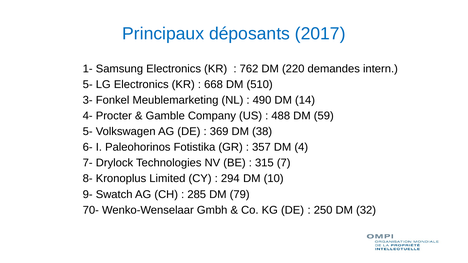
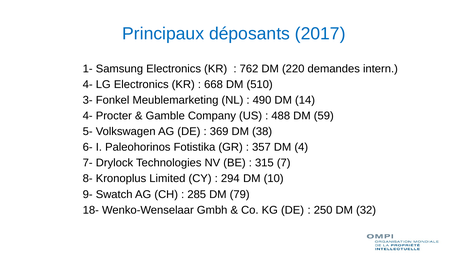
5- at (88, 85): 5- -> 4-
70-: 70- -> 18-
